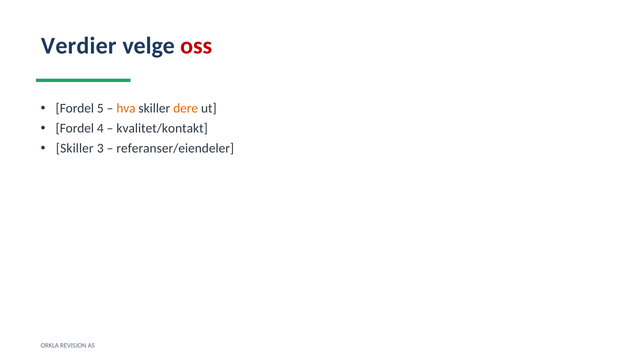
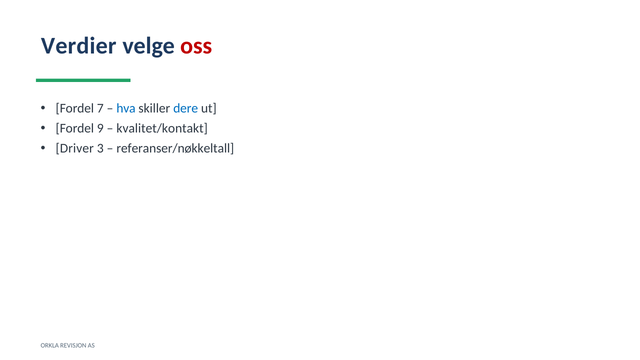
5: 5 -> 7
hva colour: orange -> blue
dere colour: orange -> blue
4: 4 -> 9
Skiller at (75, 148): Skiller -> Driver
referanser/eiendeler: referanser/eiendeler -> referanser/nøkkeltall
